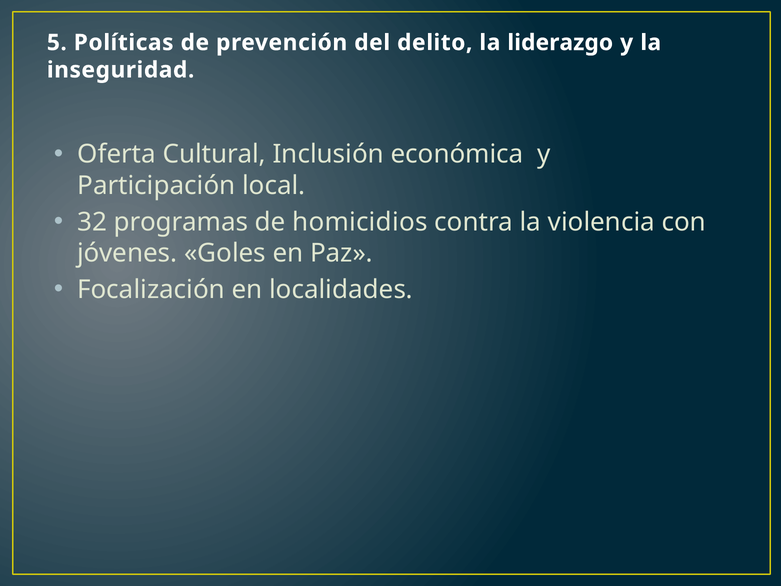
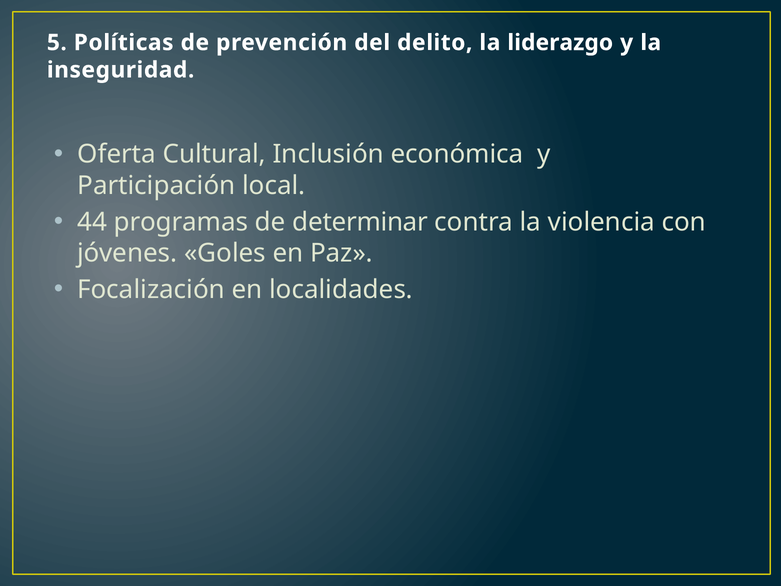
32: 32 -> 44
homicidios: homicidios -> determinar
